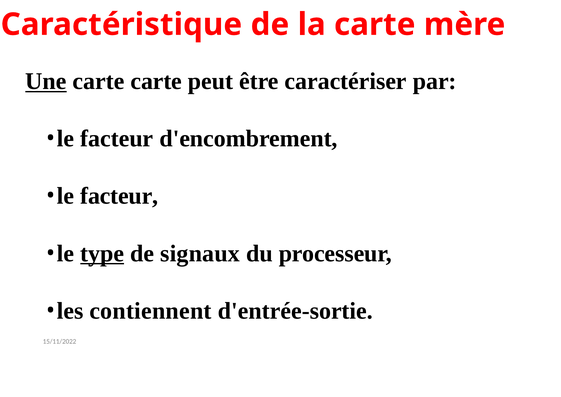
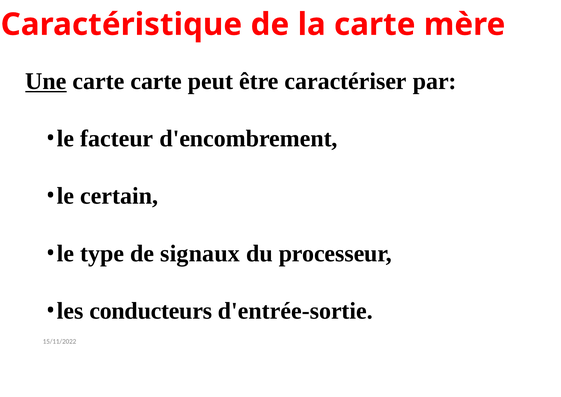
facteur at (119, 196): facteur -> certain
type underline: present -> none
contiennent: contiennent -> conducteurs
